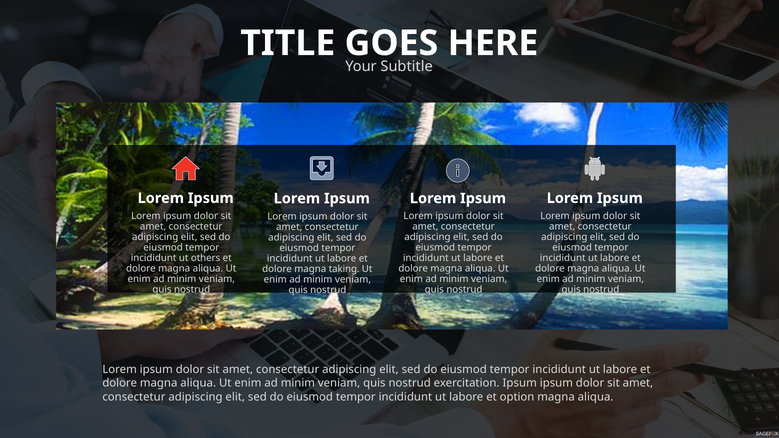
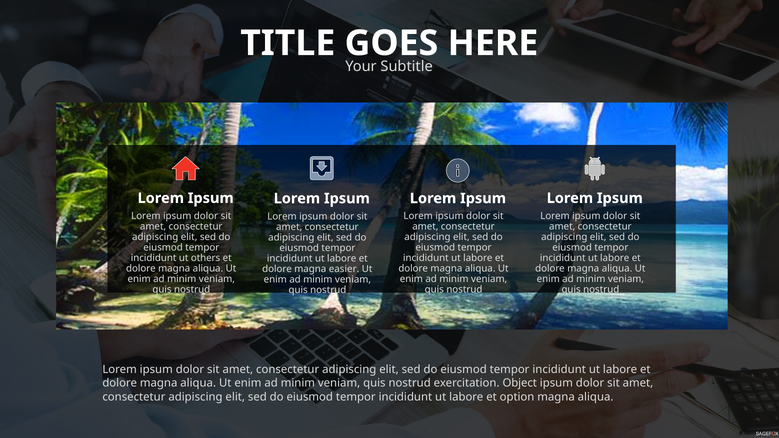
taking: taking -> easier
exercitation Ipsum: Ipsum -> Object
